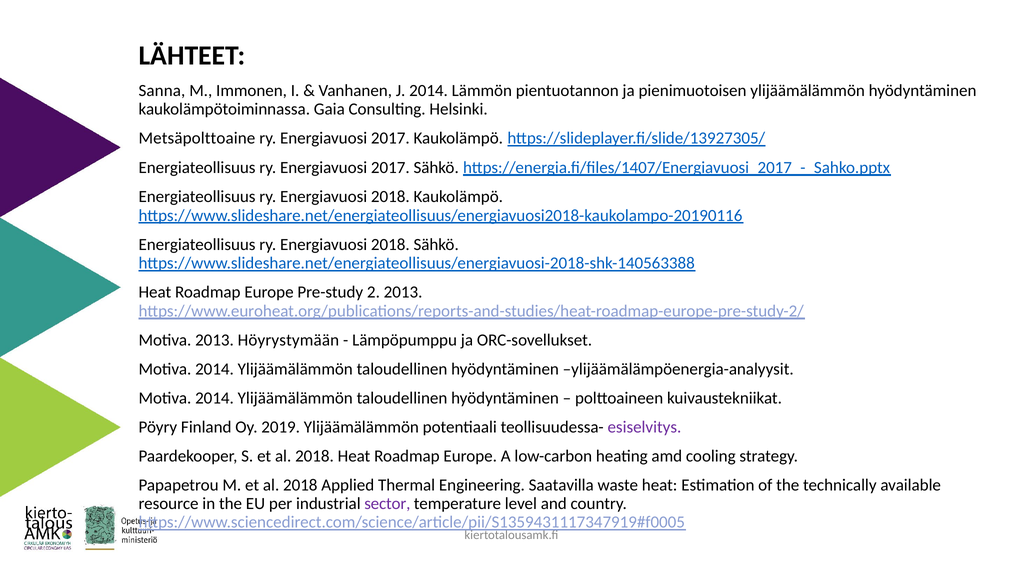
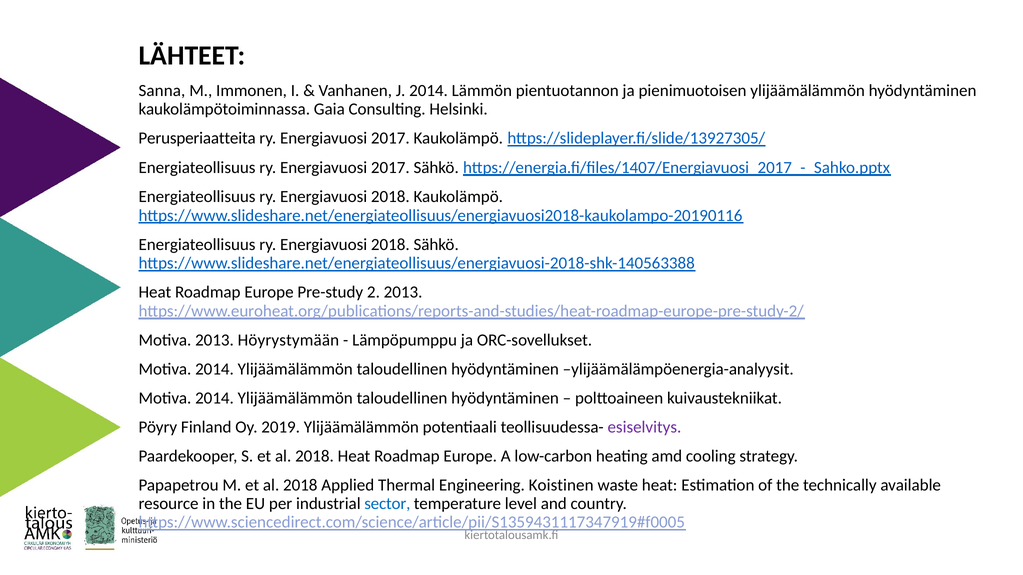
Metsäpolttoaine: Metsäpolttoaine -> Perusperiaatteita
Saatavilla: Saatavilla -> Koistinen
sector colour: purple -> blue
